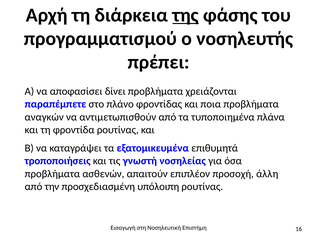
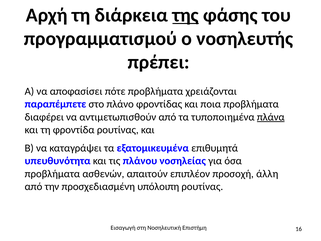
δίνει: δίνει -> πότε
αναγκών: αναγκών -> διαφέρει
πλάνα underline: none -> present
τροποποιήσεις: τροποποιήσεις -> υπευθυνότητα
γνωστή: γνωστή -> πλάνου
